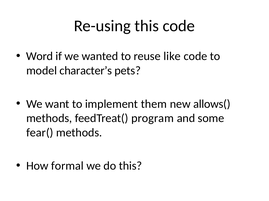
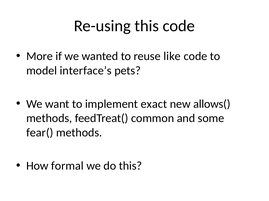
Word: Word -> More
character’s: character’s -> interface’s
them: them -> exact
program: program -> common
